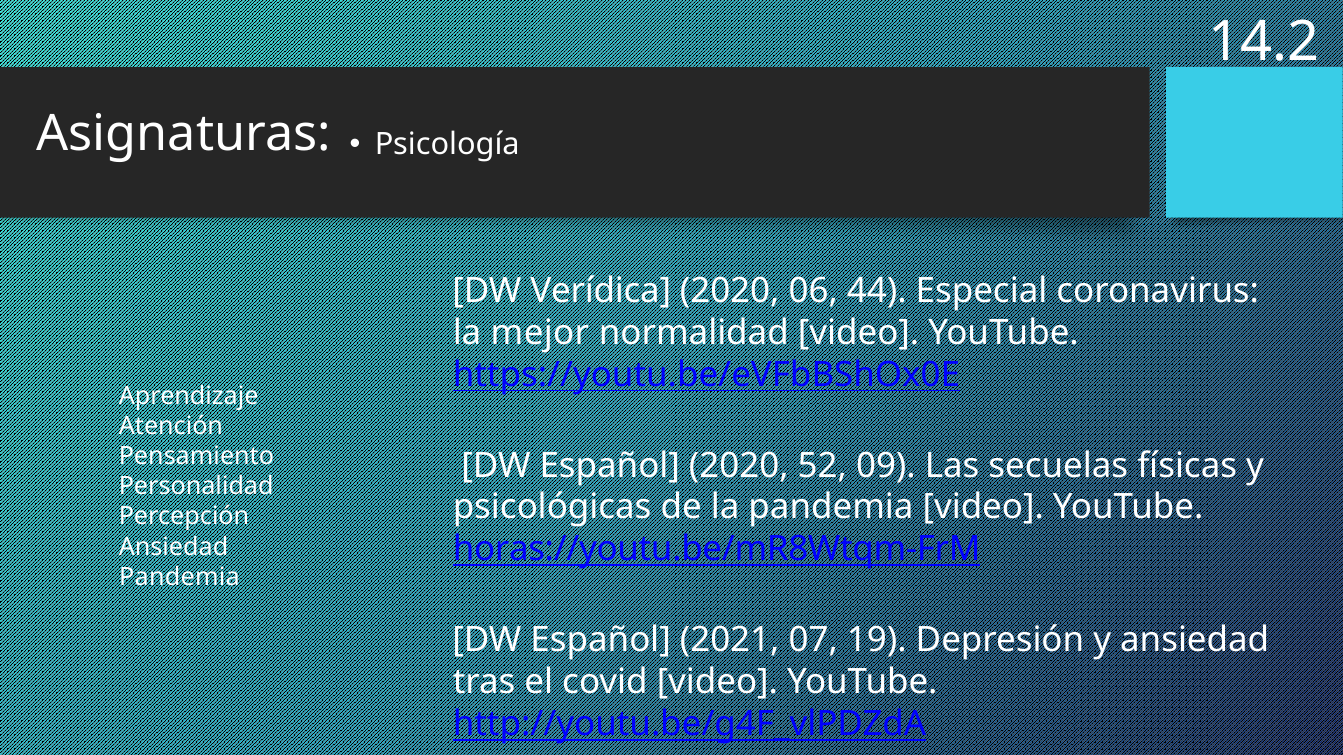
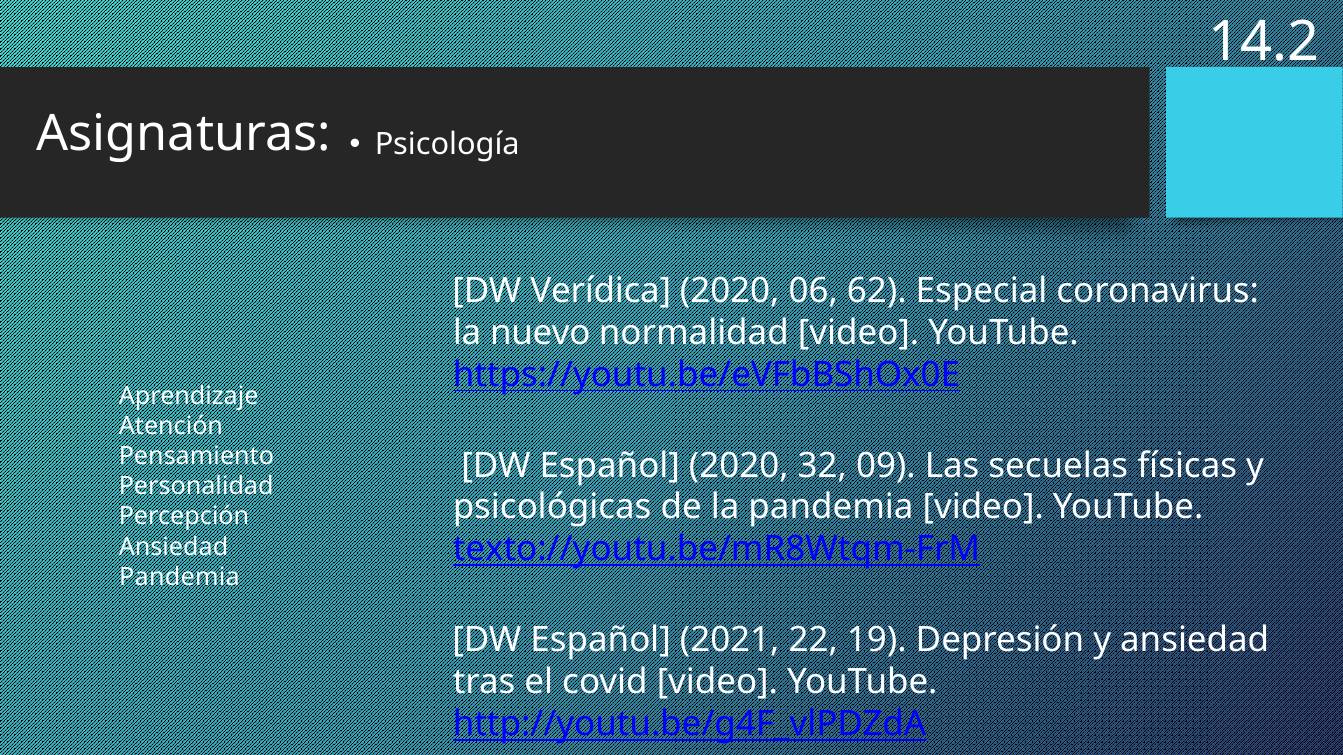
44: 44 -> 62
mejor: mejor -> nuevo
52: 52 -> 32
horas://youtu.be/mR8Wtqm-FrM: horas://youtu.be/mR8Wtqm-FrM -> texto://youtu.be/mR8Wtqm-FrM
07: 07 -> 22
